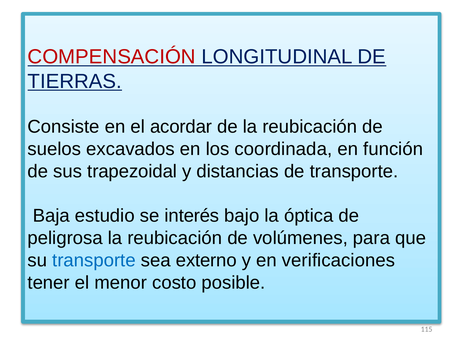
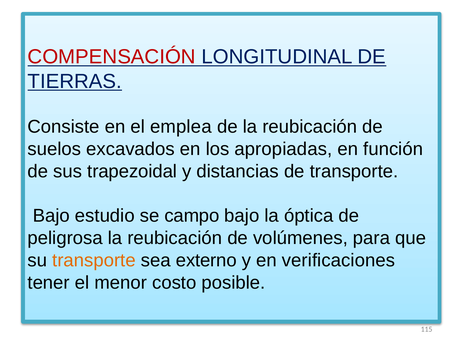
acordar: acordar -> emplea
coordinada: coordinada -> apropiadas
Baja at (51, 216): Baja -> Bajo
interés: interés -> campo
transporte at (94, 260) colour: blue -> orange
